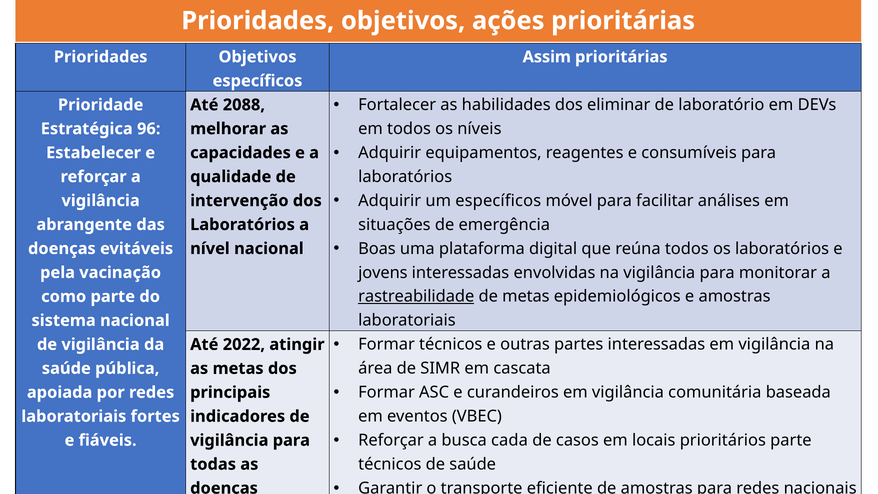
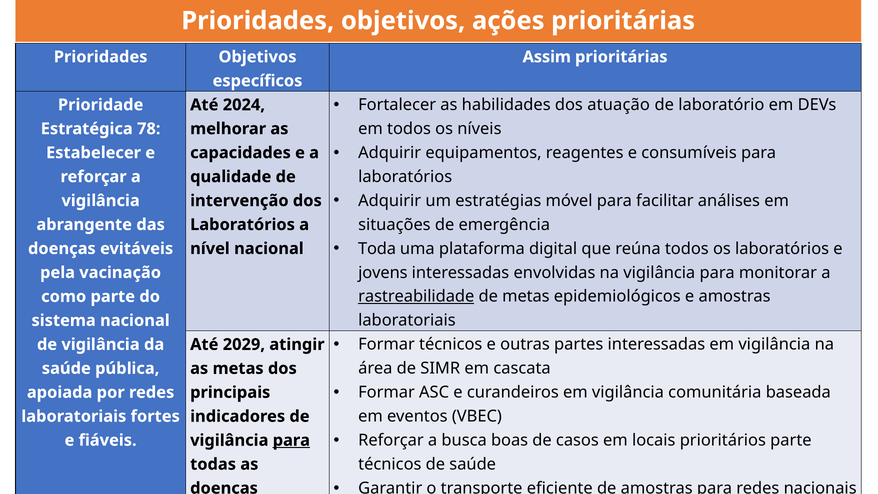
eliminar: eliminar -> atuação
2088: 2088 -> 2024
96: 96 -> 78
um específicos: específicos -> estratégias
Boas: Boas -> Toda
2022: 2022 -> 2029
cada: cada -> boas
para at (291, 440) underline: none -> present
